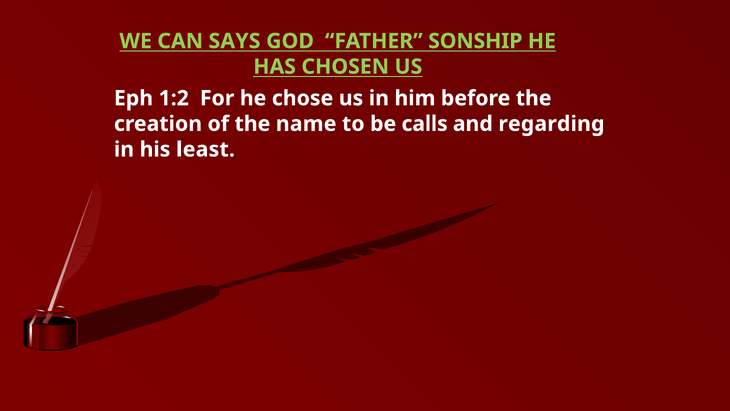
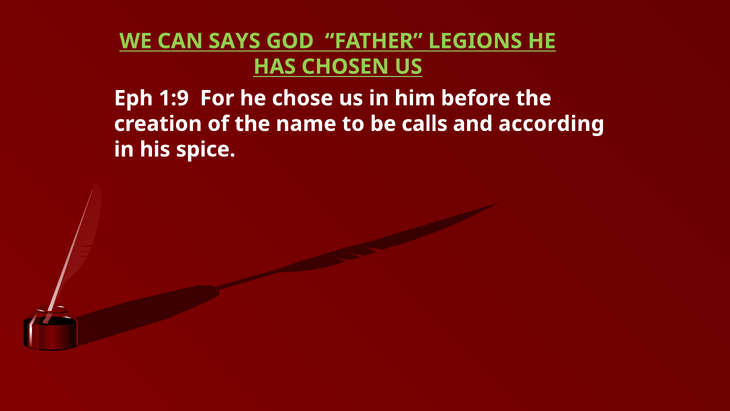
SONSHIP: SONSHIP -> LEGIONS
1:2: 1:2 -> 1:9
regarding: regarding -> according
least: least -> spice
